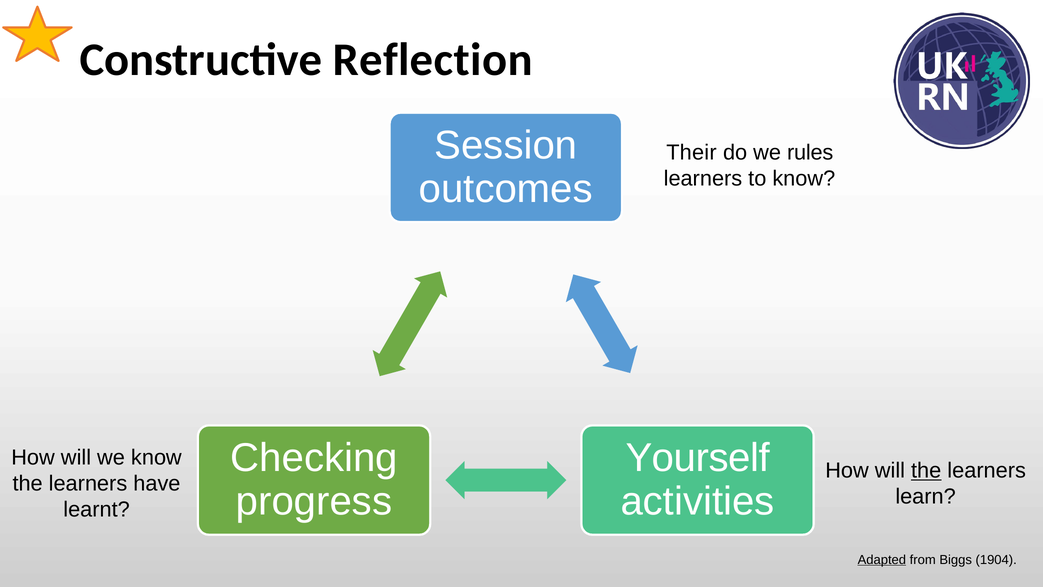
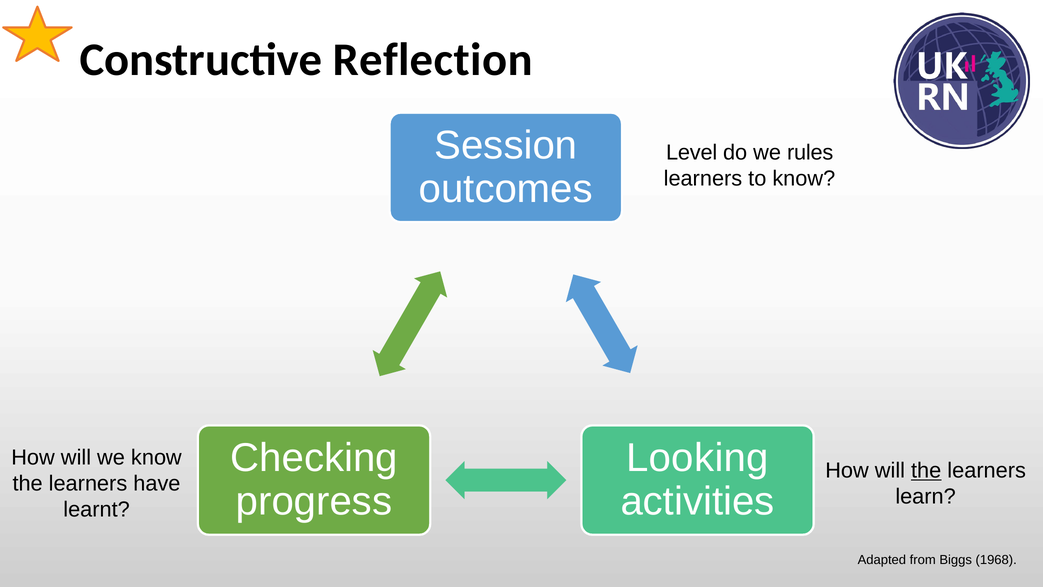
Their: Their -> Level
Yourself: Yourself -> Looking
Adapted underline: present -> none
1904: 1904 -> 1968
